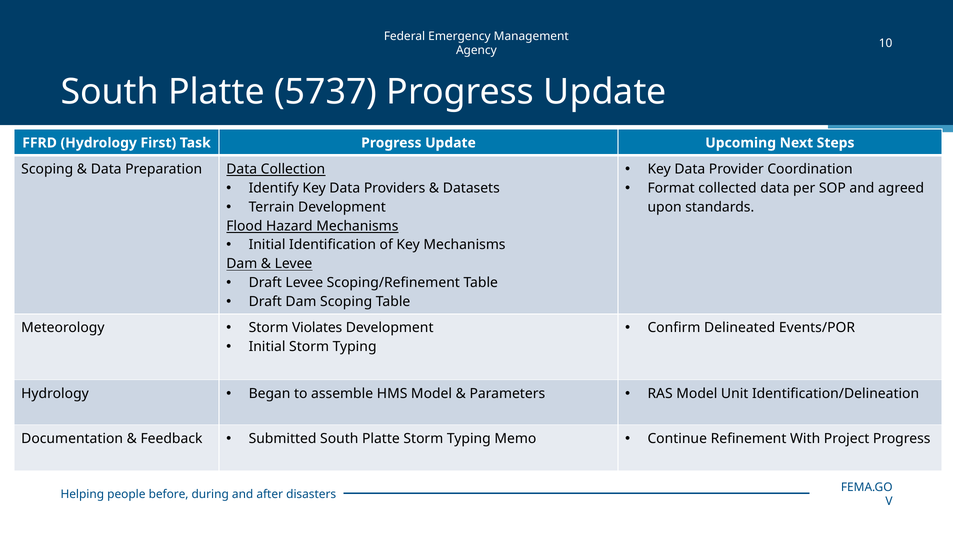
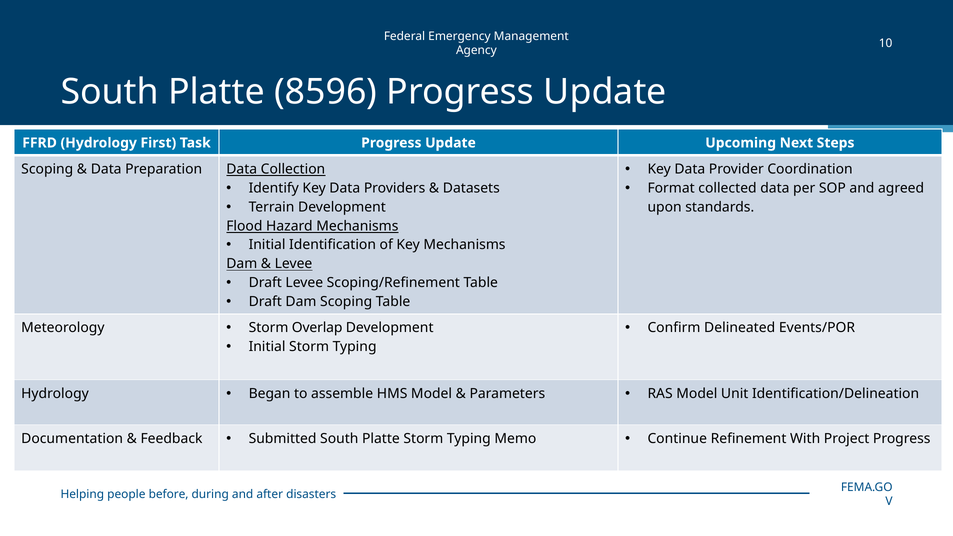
5737: 5737 -> 8596
Violates: Violates -> Overlap
